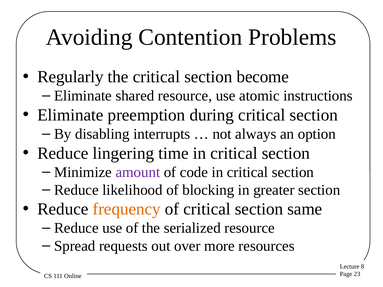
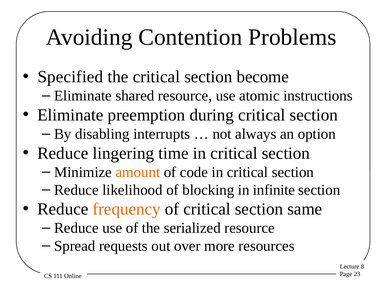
Regularly: Regularly -> Specified
amount colour: purple -> orange
greater: greater -> infinite
